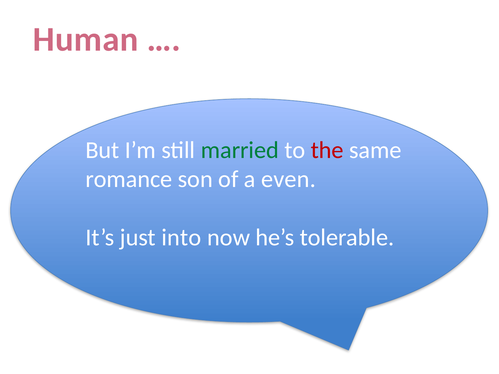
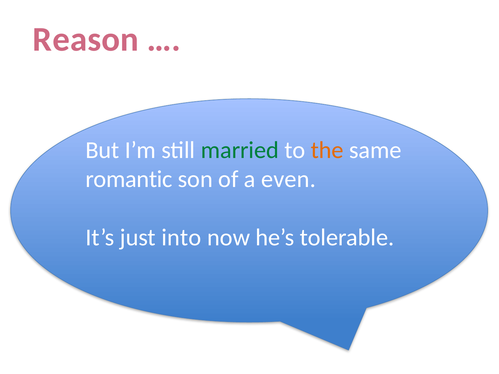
Human: Human -> Reason
the colour: red -> orange
romance: romance -> romantic
